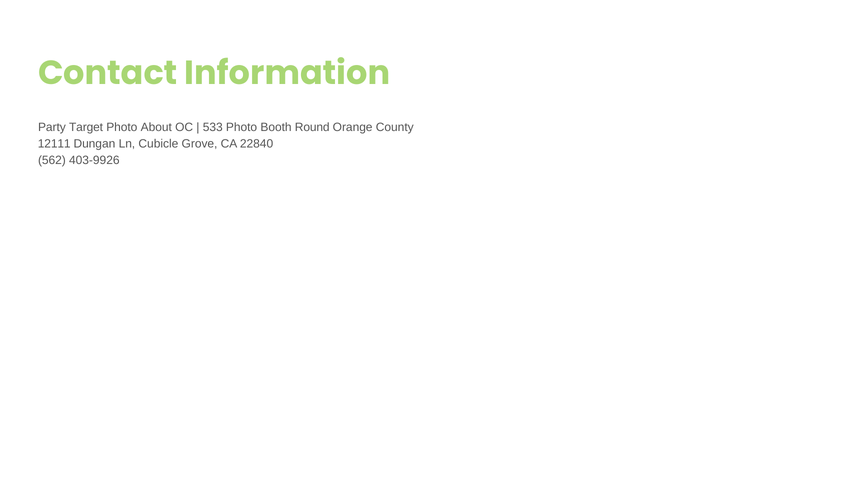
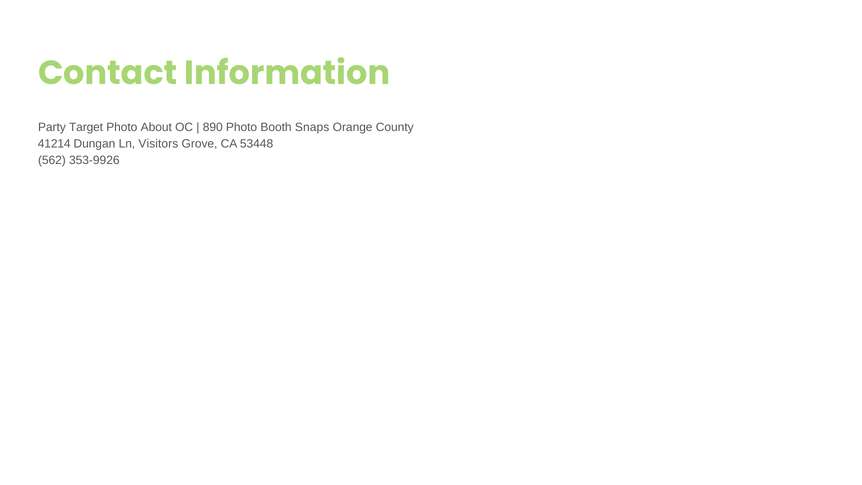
533: 533 -> 890
Round: Round -> Snaps
12111: 12111 -> 41214
Cubicle: Cubicle -> Visitors
22840: 22840 -> 53448
403-9926: 403-9926 -> 353-9926
